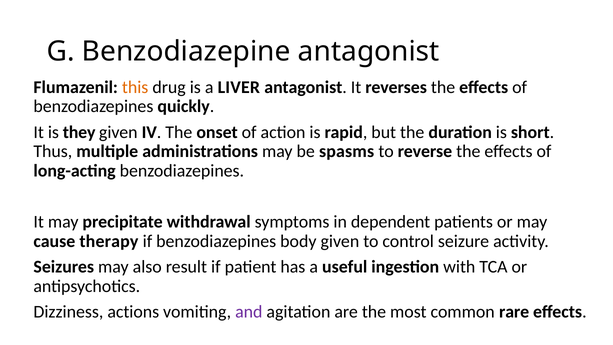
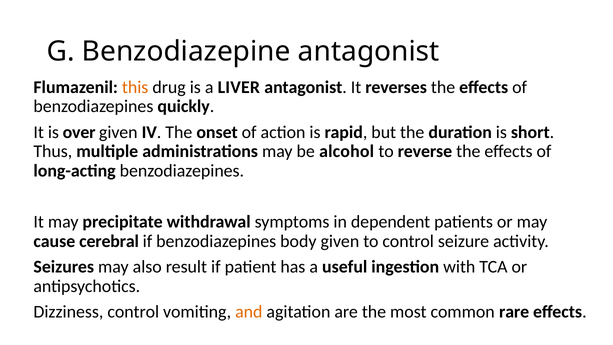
they: they -> over
spasms: spasms -> alcohol
therapy: therapy -> cerebral
Dizziness actions: actions -> control
and colour: purple -> orange
